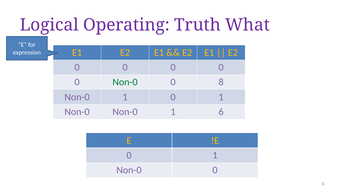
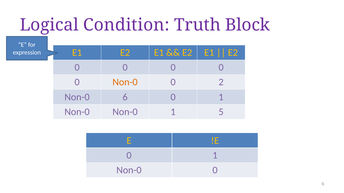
Operating: Operating -> Condition
What: What -> Block
Non-0 at (125, 82) colour: green -> orange
8: 8 -> 2
1 at (125, 97): 1 -> 6
1 6: 6 -> 5
